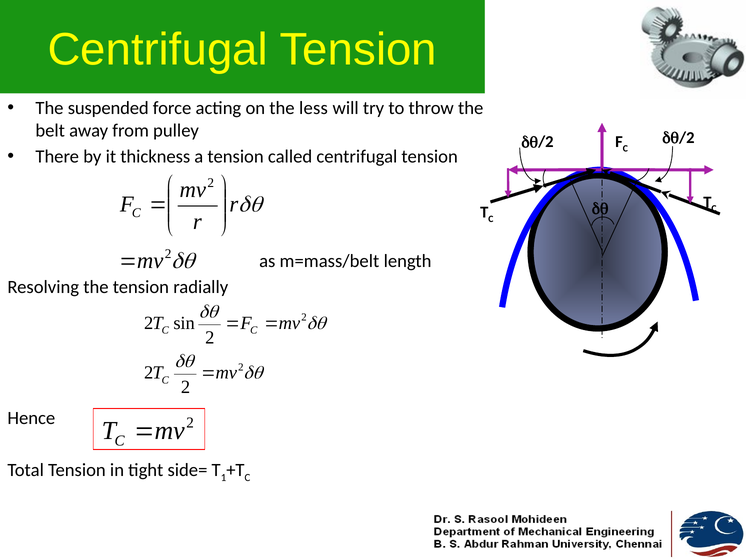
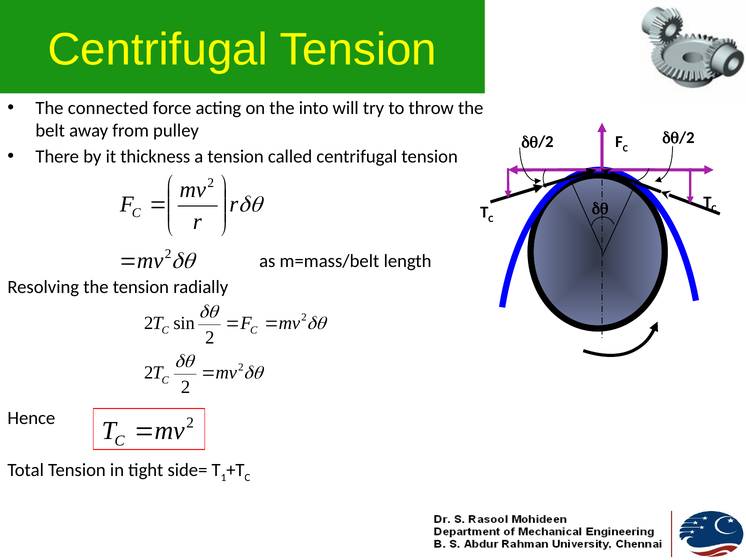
suspended: suspended -> connected
less: less -> into
